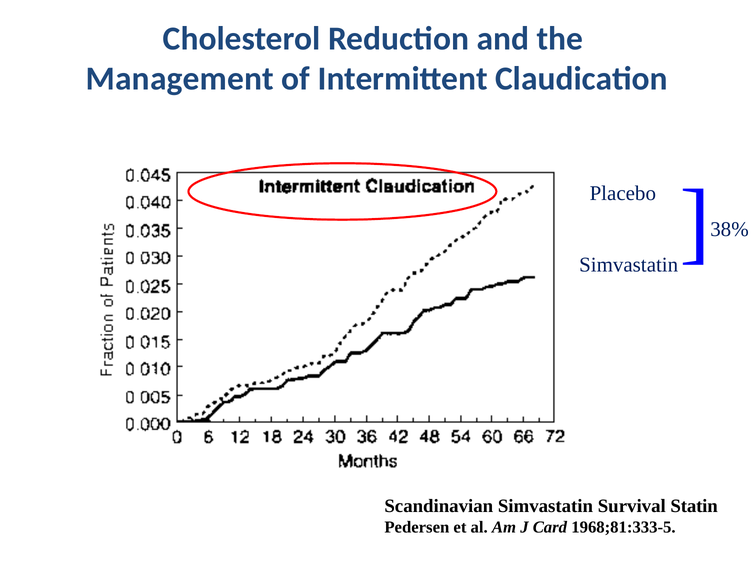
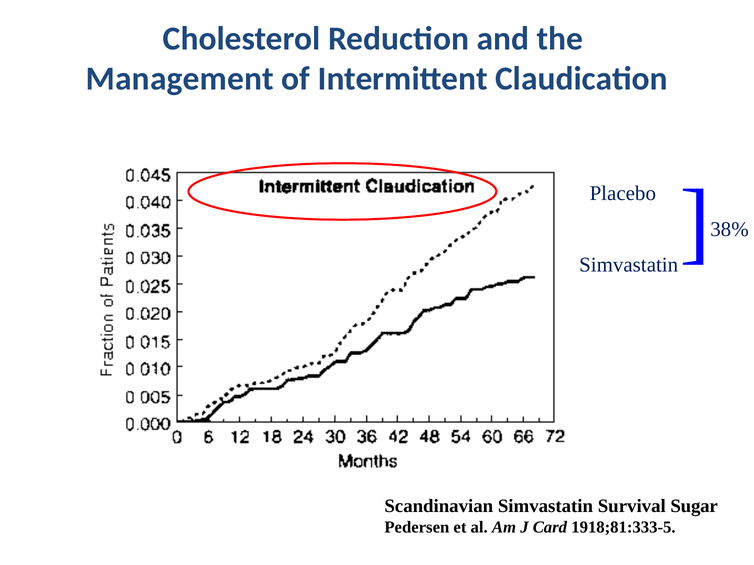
Statin: Statin -> Sugar
1968;81:333-5: 1968;81:333-5 -> 1918;81:333-5
